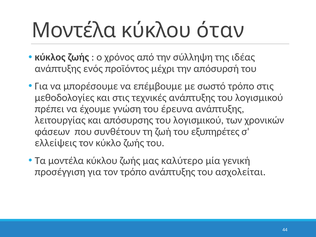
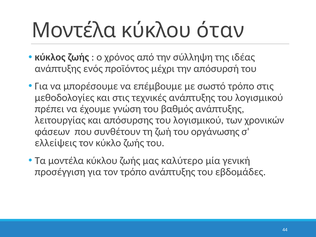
έρευνα: έρευνα -> βαθμός
εξυπηρέτες: εξυπηρέτες -> οργάνωσης
ασχολείται: ασχολείται -> εβδομάδες
